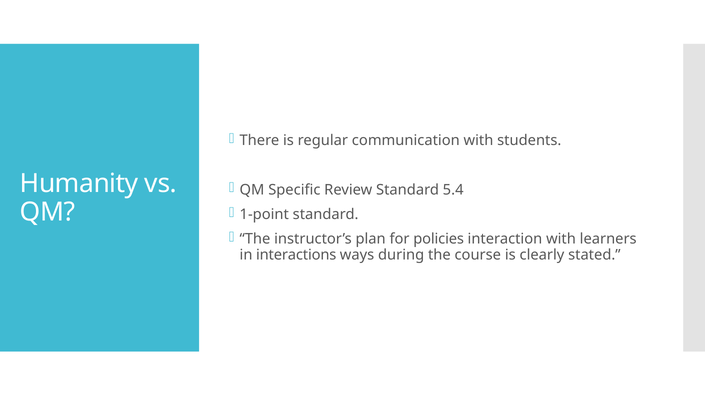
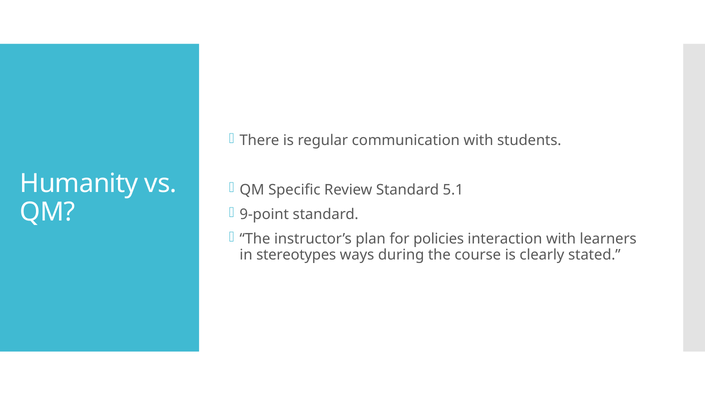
5.4: 5.4 -> 5.1
1-point: 1-point -> 9-point
interactions: interactions -> stereotypes
